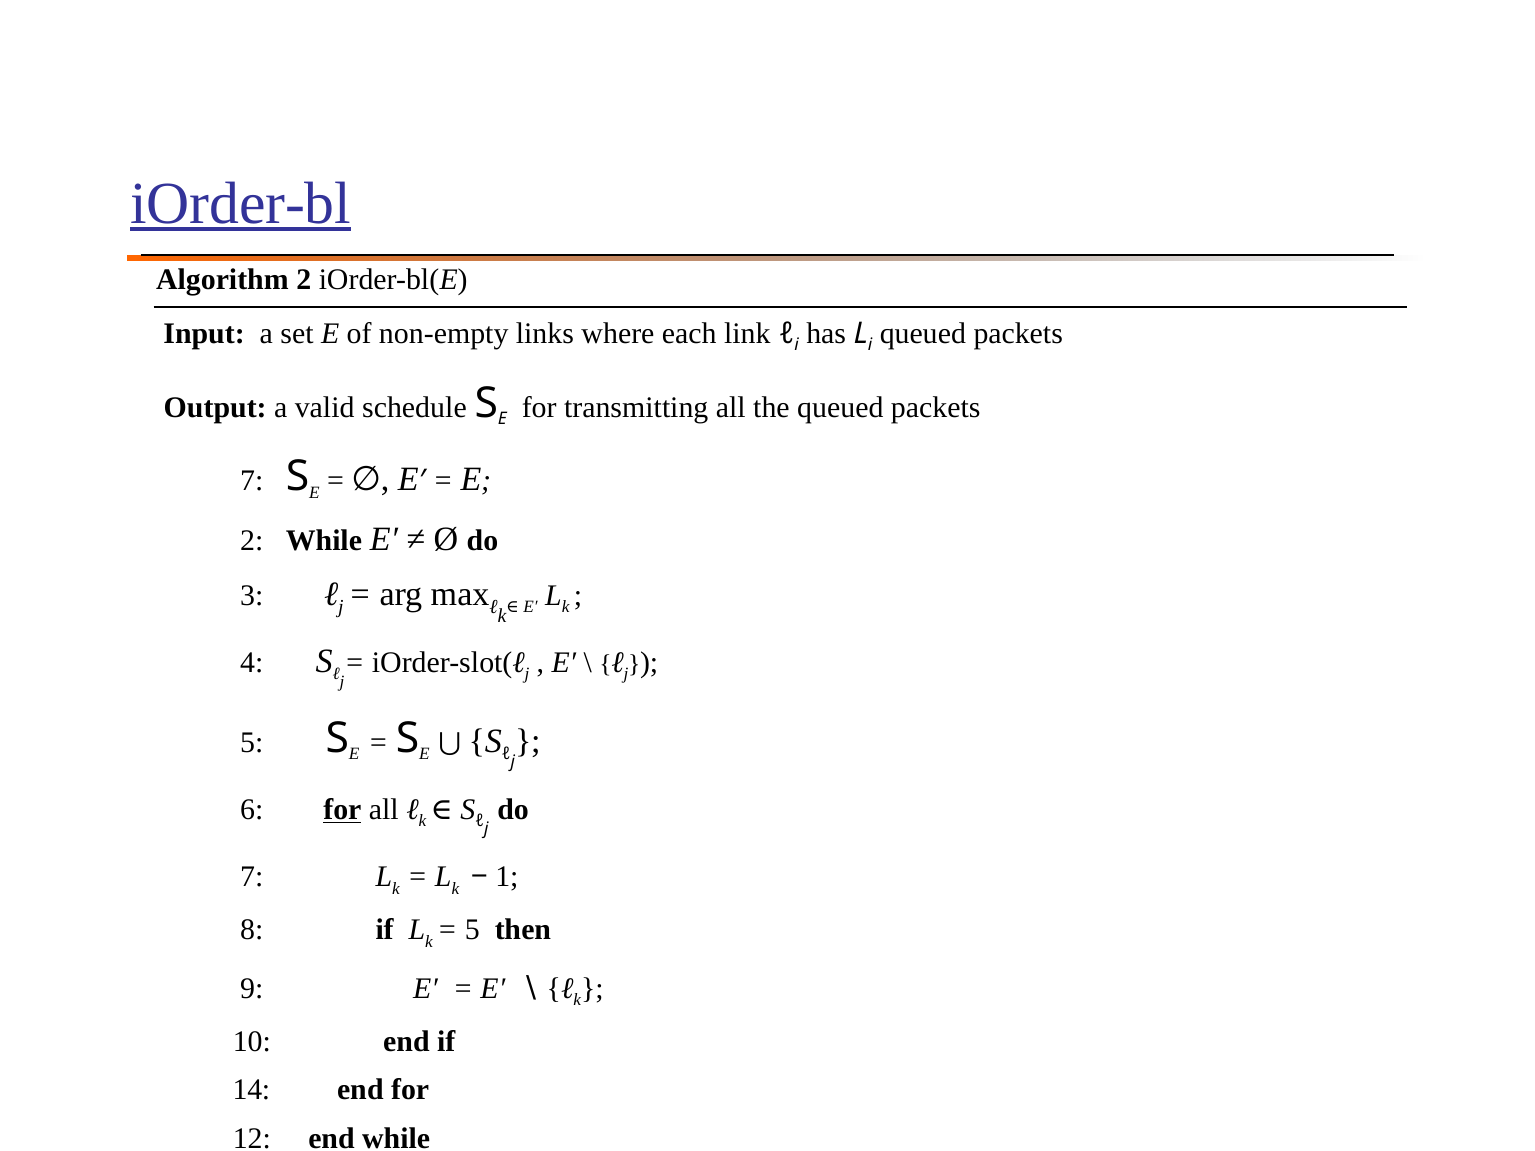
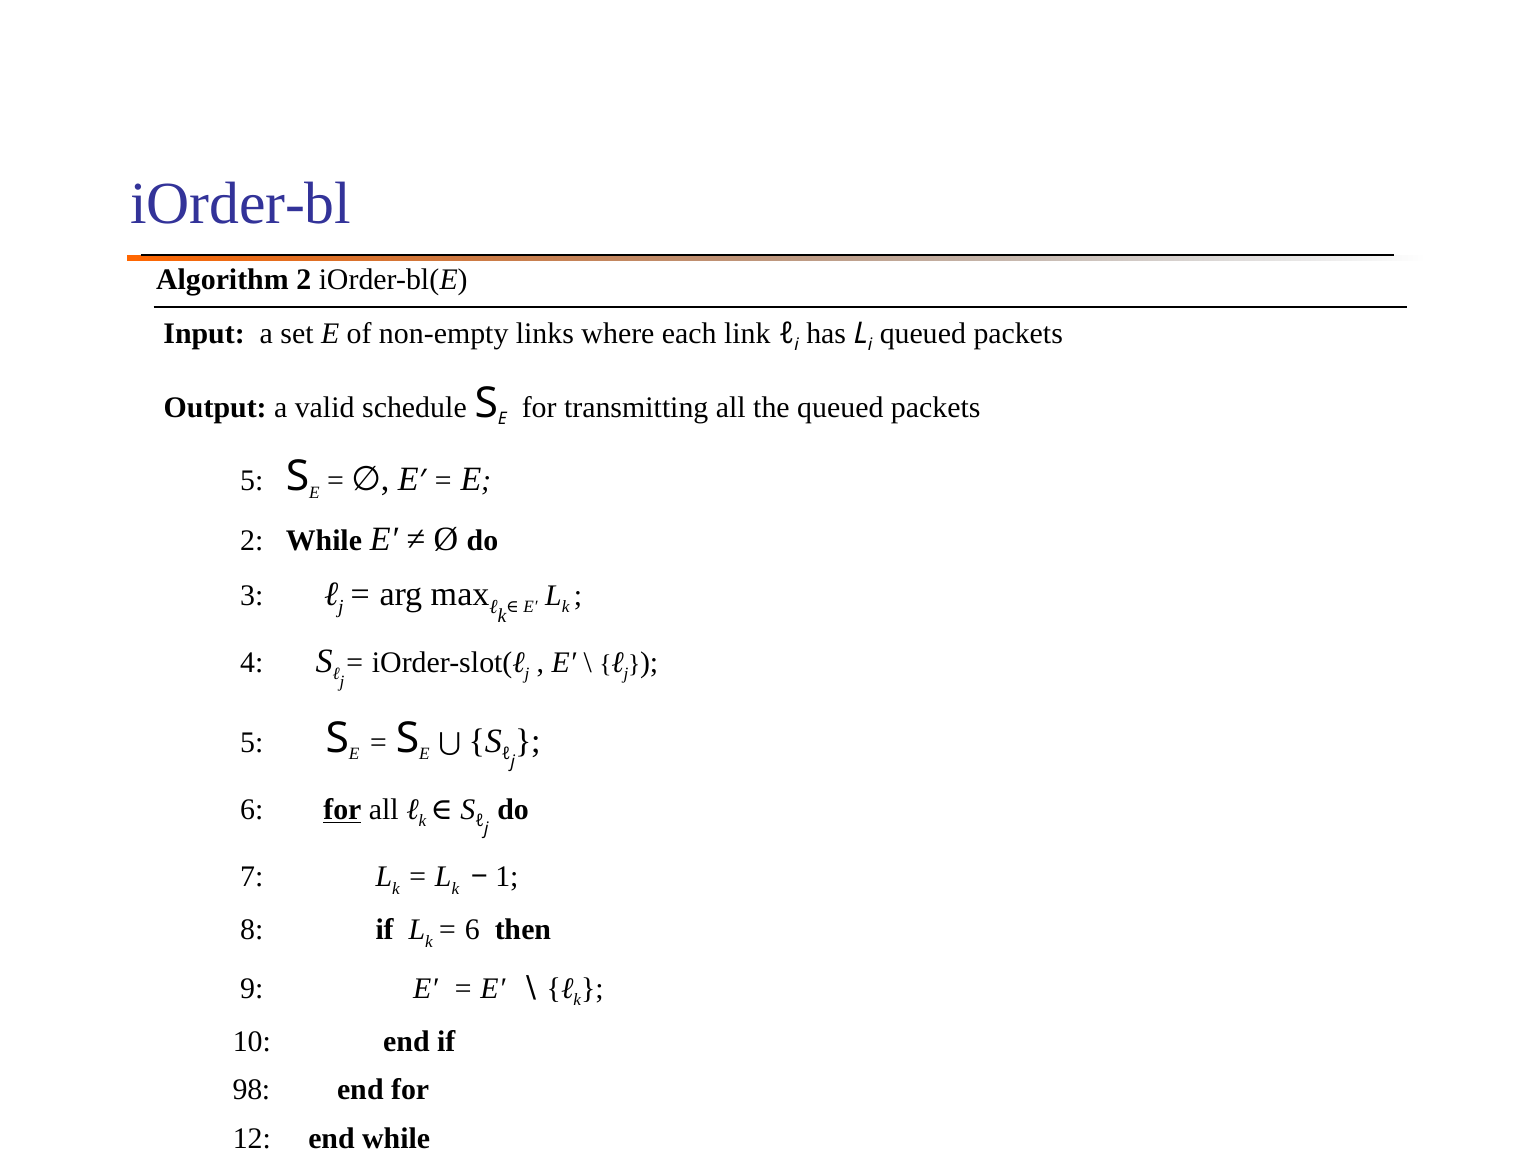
iOrder-bl underline: present -> none
7 at (252, 481): 7 -> 5
5 at (472, 930): 5 -> 6
14: 14 -> 98
